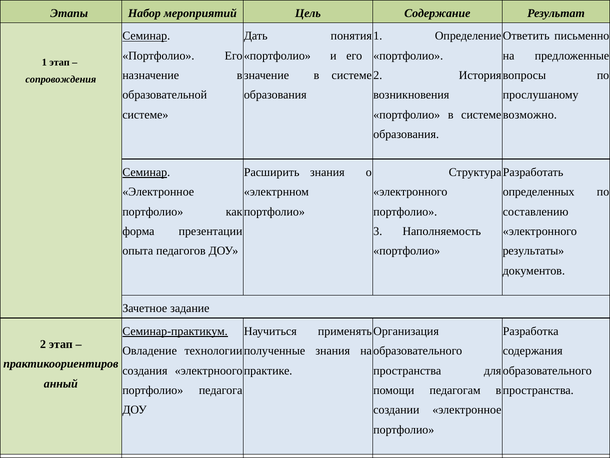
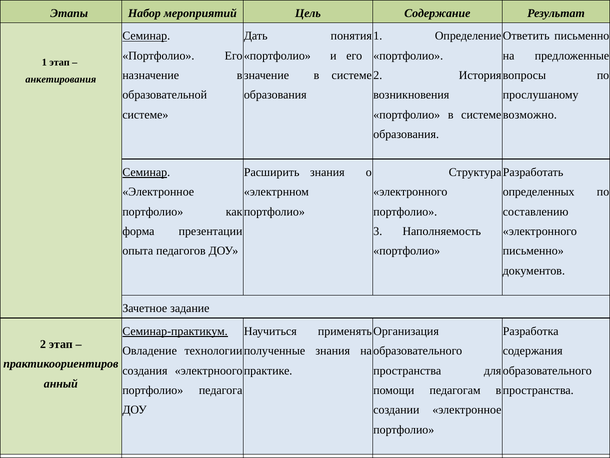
сопровождения: сопровождения -> анкетирования
результаты at (533, 251): результаты -> письменно
